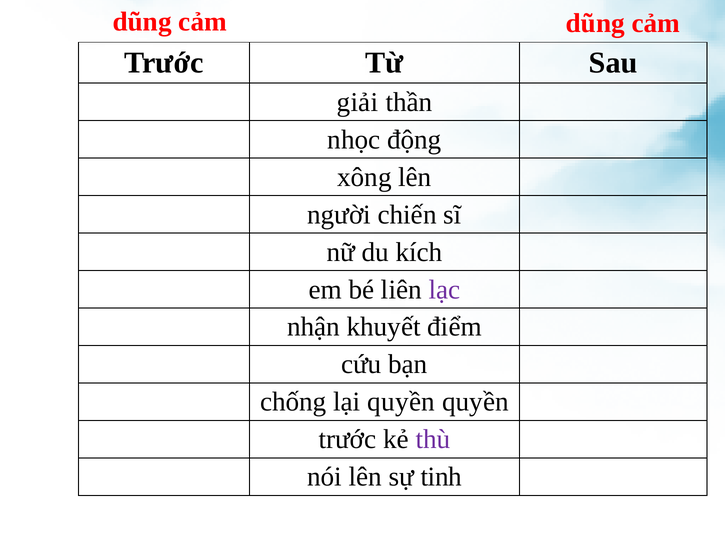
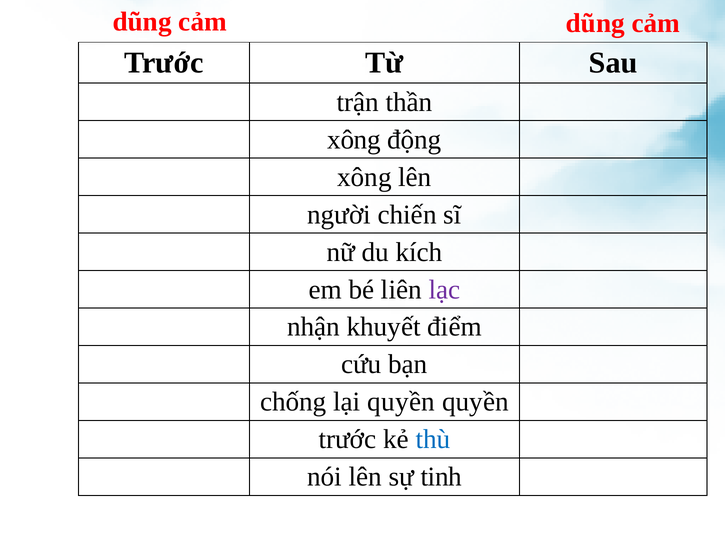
giải: giải -> trận
nhọc at (354, 139): nhọc -> xông
thù colour: purple -> blue
